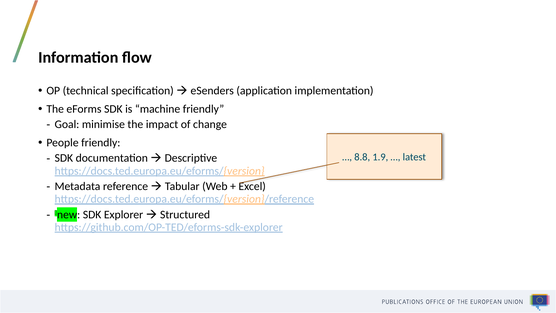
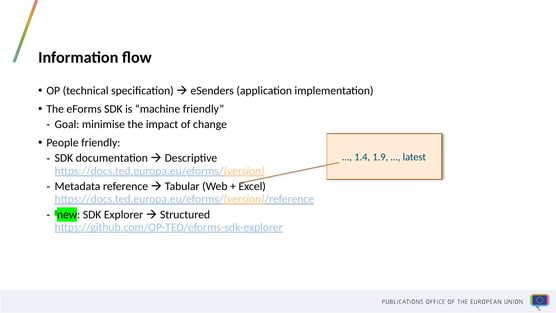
8.8: 8.8 -> 1.4
